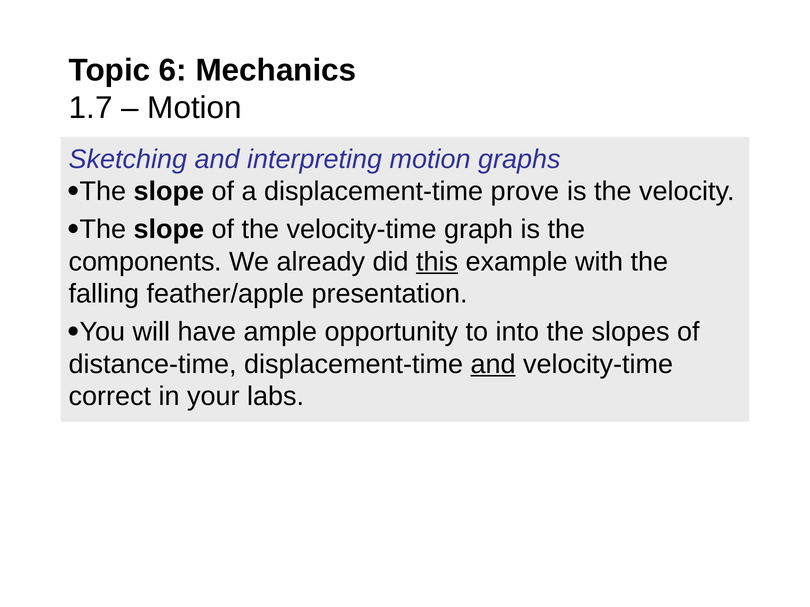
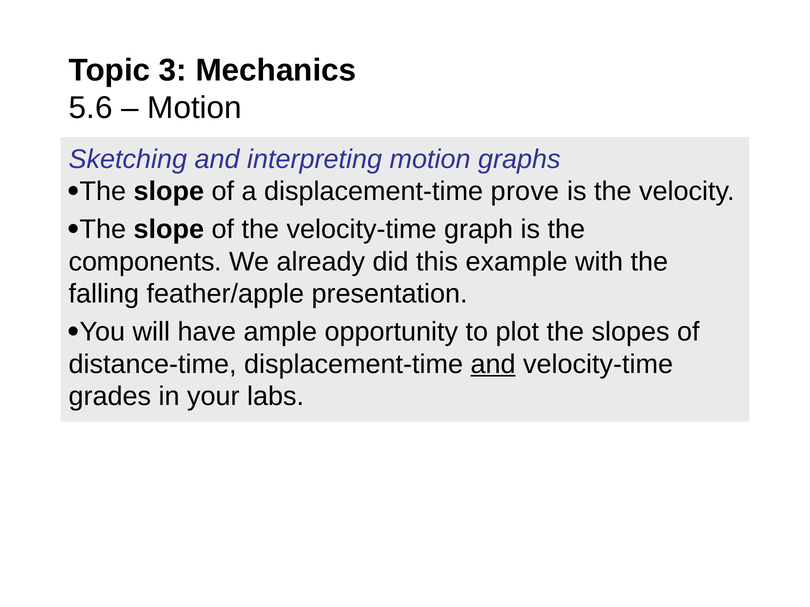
6: 6 -> 3
1.7: 1.7 -> 5.6
this underline: present -> none
into: into -> plot
correct: correct -> grades
